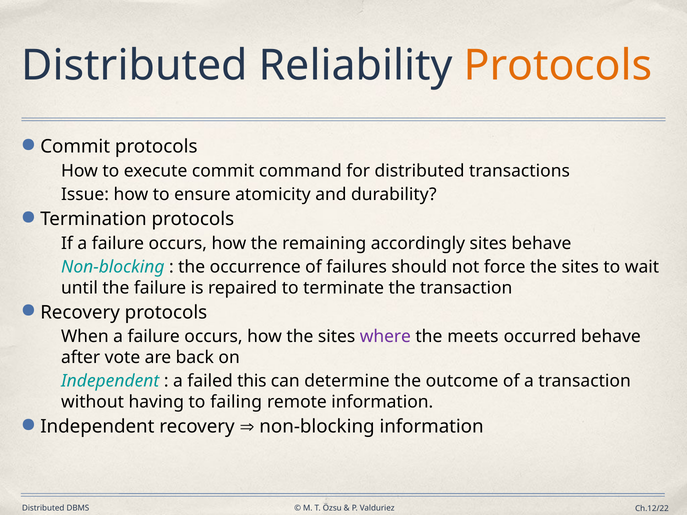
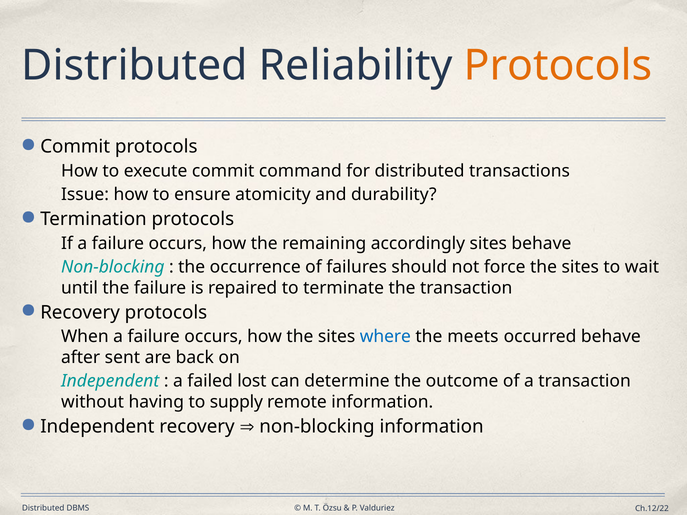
where colour: purple -> blue
vote: vote -> sent
this: this -> lost
failing: failing -> supply
